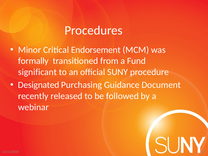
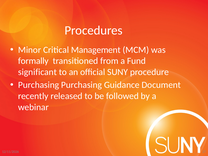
Endorsement: Endorsement -> Management
Designated at (39, 85): Designated -> Purchasing
